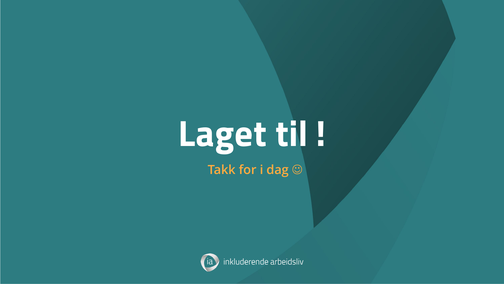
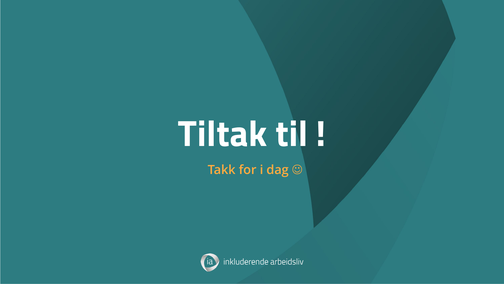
Laget: Laget -> Tiltak
